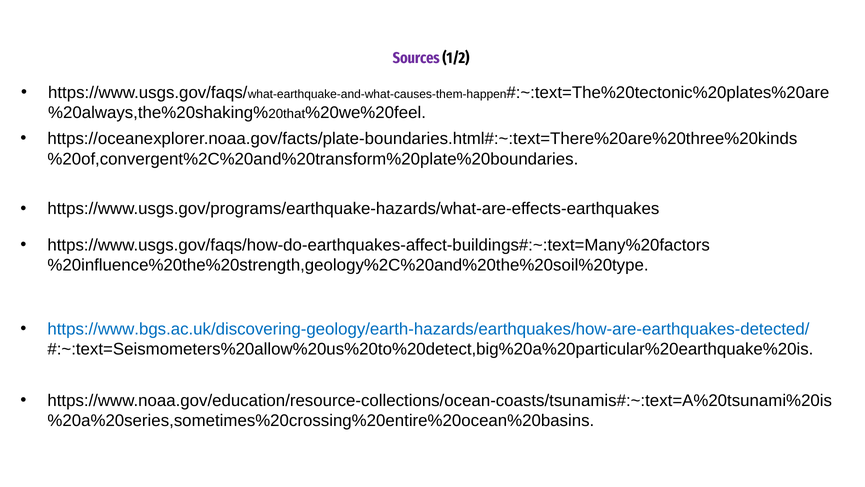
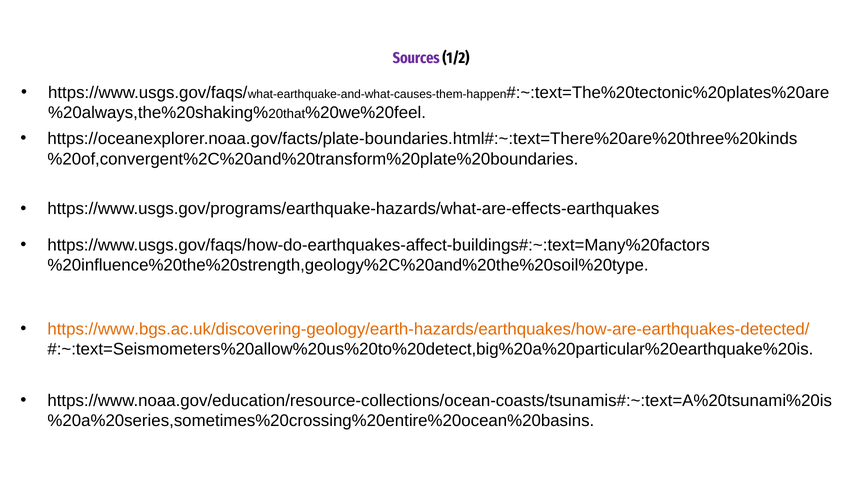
https://www.bgs.ac.uk/discovering-geology/earth-hazards/earthquakes/how-are-earthquakes-detected/ colour: blue -> orange
